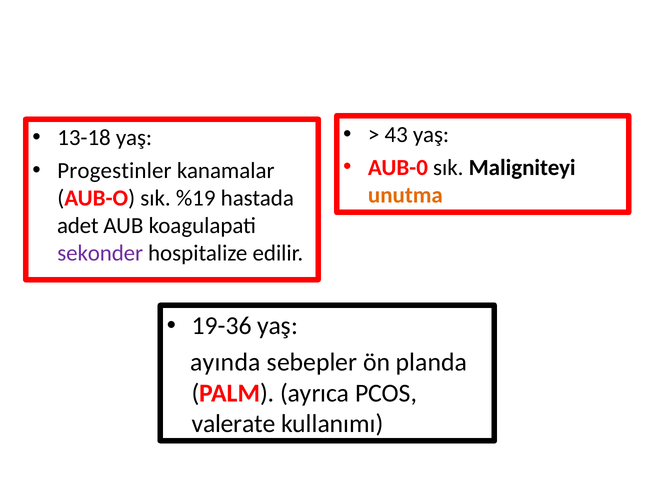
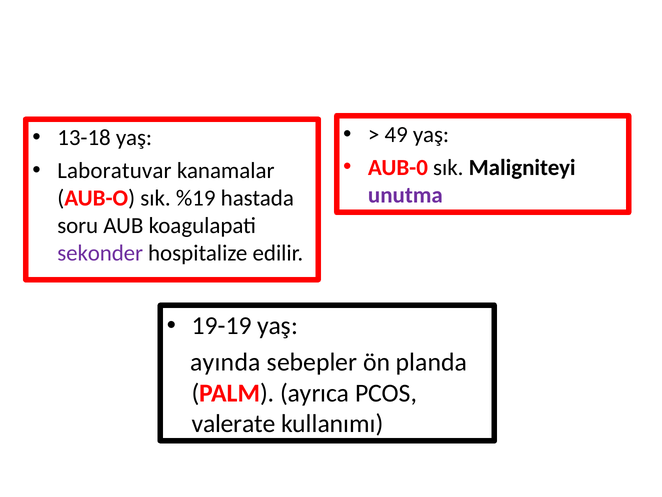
43: 43 -> 49
Progestinler: Progestinler -> Laboratuvar
unutma colour: orange -> purple
adet: adet -> soru
19-36: 19-36 -> 19-19
